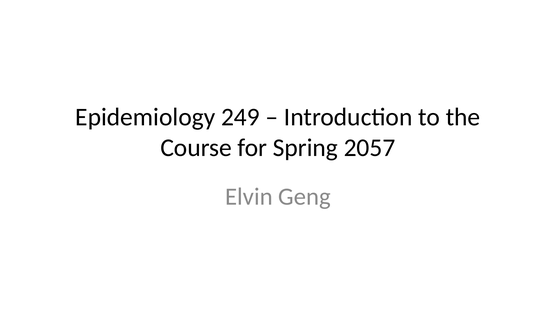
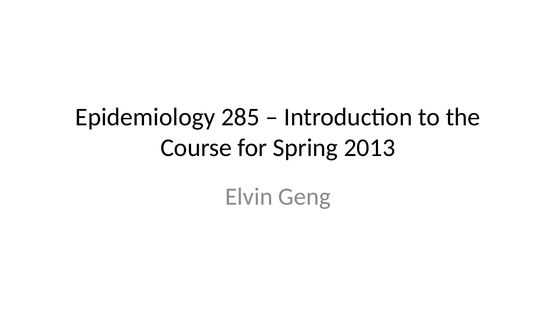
249: 249 -> 285
2057: 2057 -> 2013
